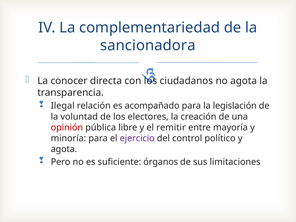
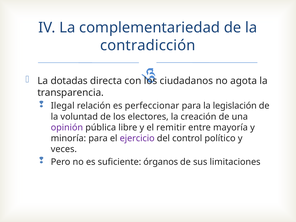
sancionadora: sancionadora -> contradicción
conocer: conocer -> dotadas
acompañado: acompañado -> perfeccionar
opinión colour: red -> purple
agota at (64, 149): agota -> veces
